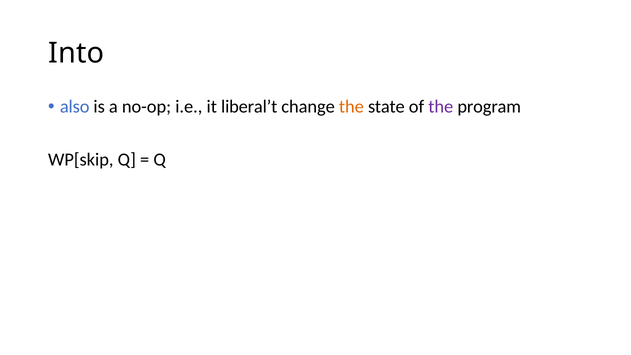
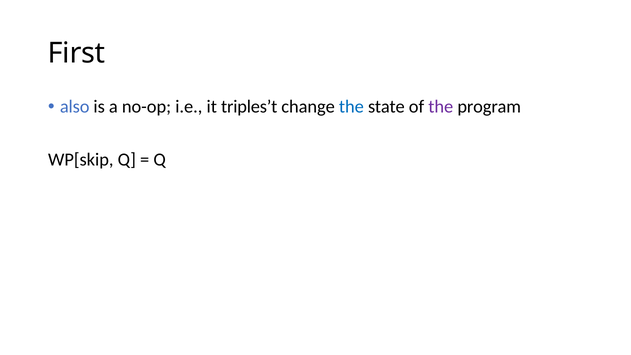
Into: Into -> First
liberal’t: liberal’t -> triples’t
the at (351, 107) colour: orange -> blue
